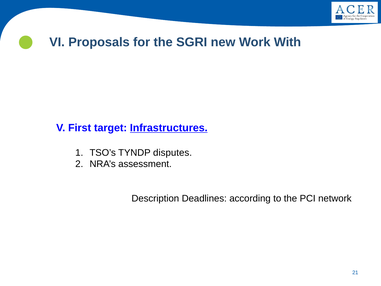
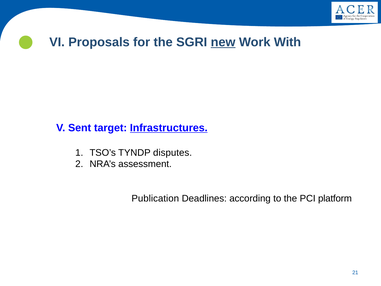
new underline: none -> present
First: First -> Sent
Description: Description -> Publication
network: network -> platform
